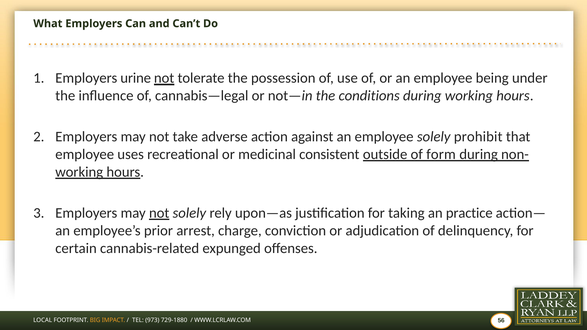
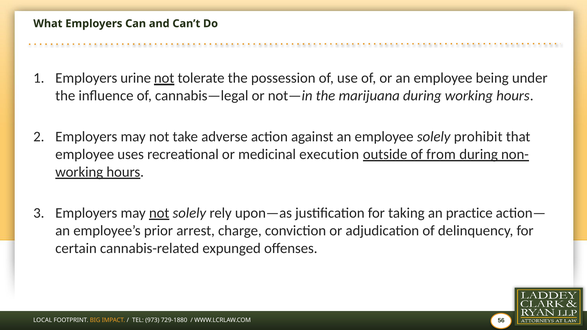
conditions: conditions -> marijuana
consistent: consistent -> execution
form: form -> from
